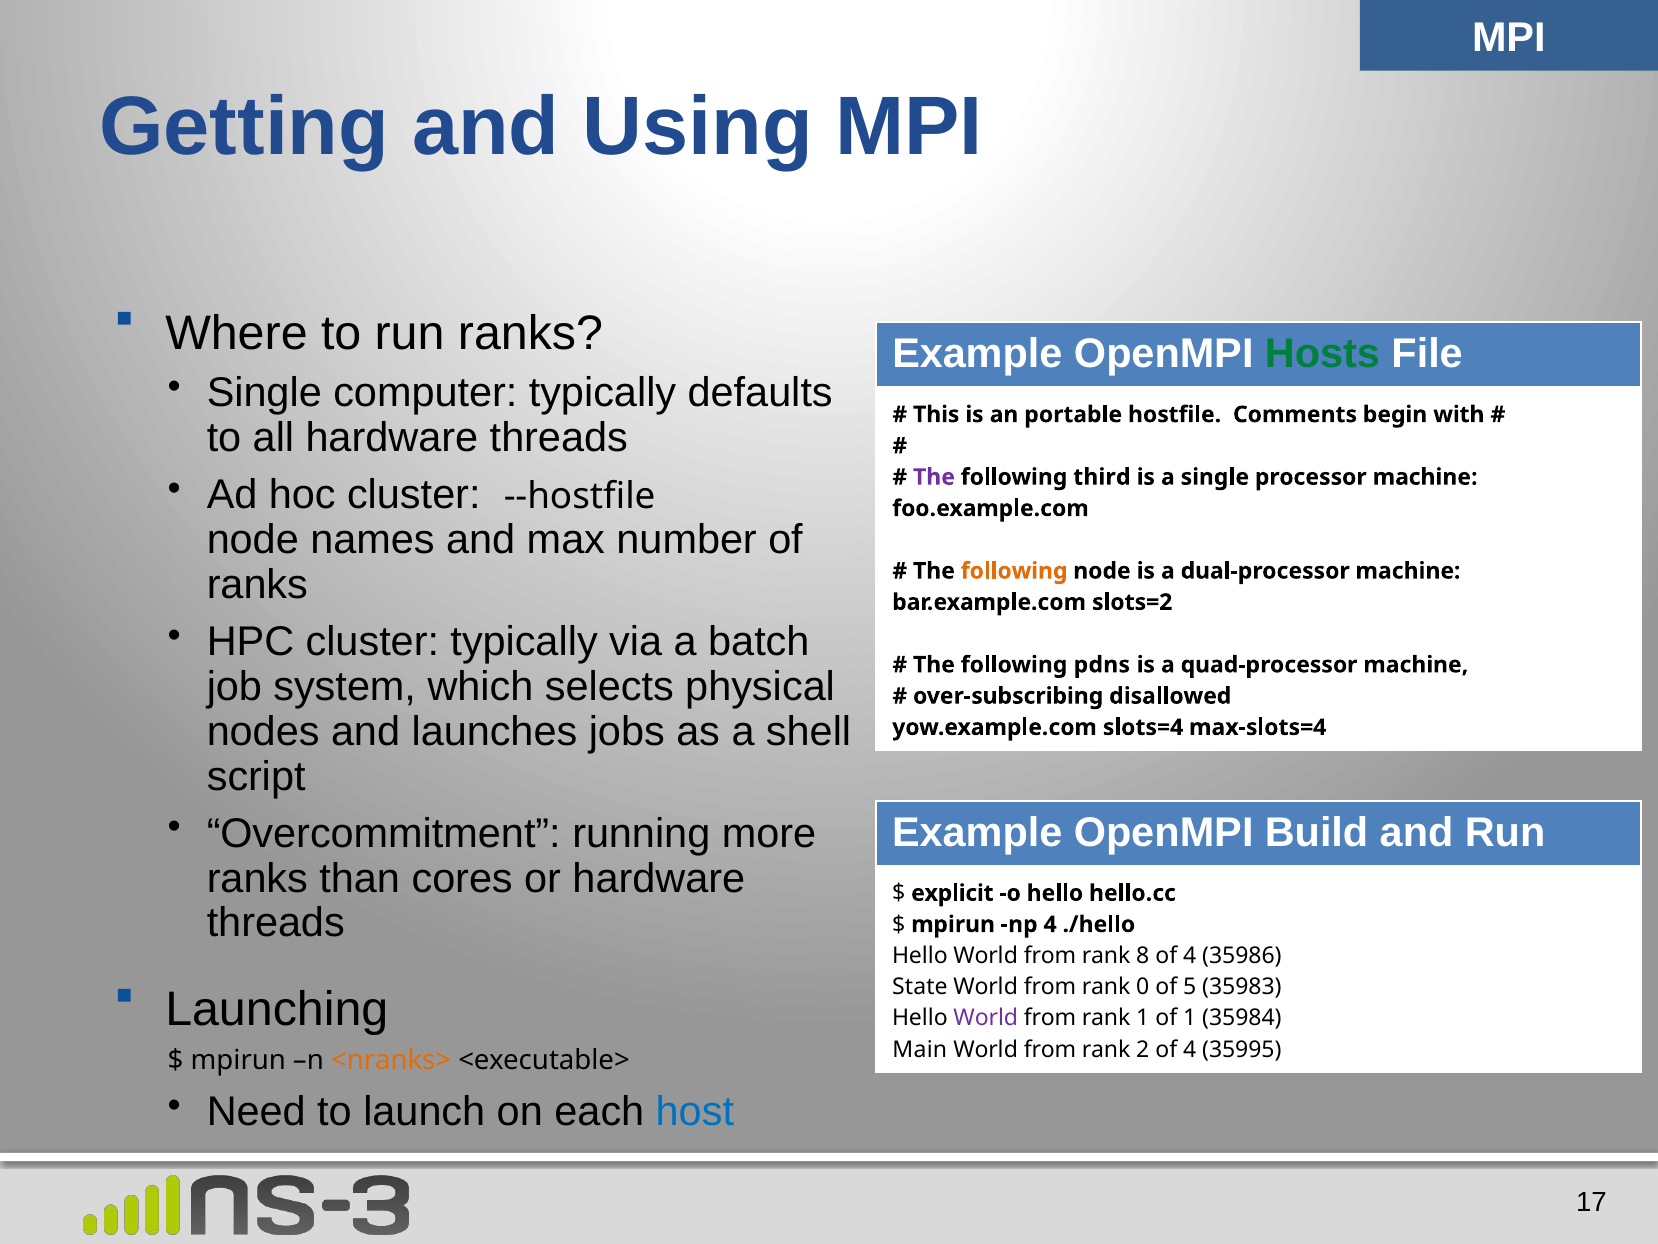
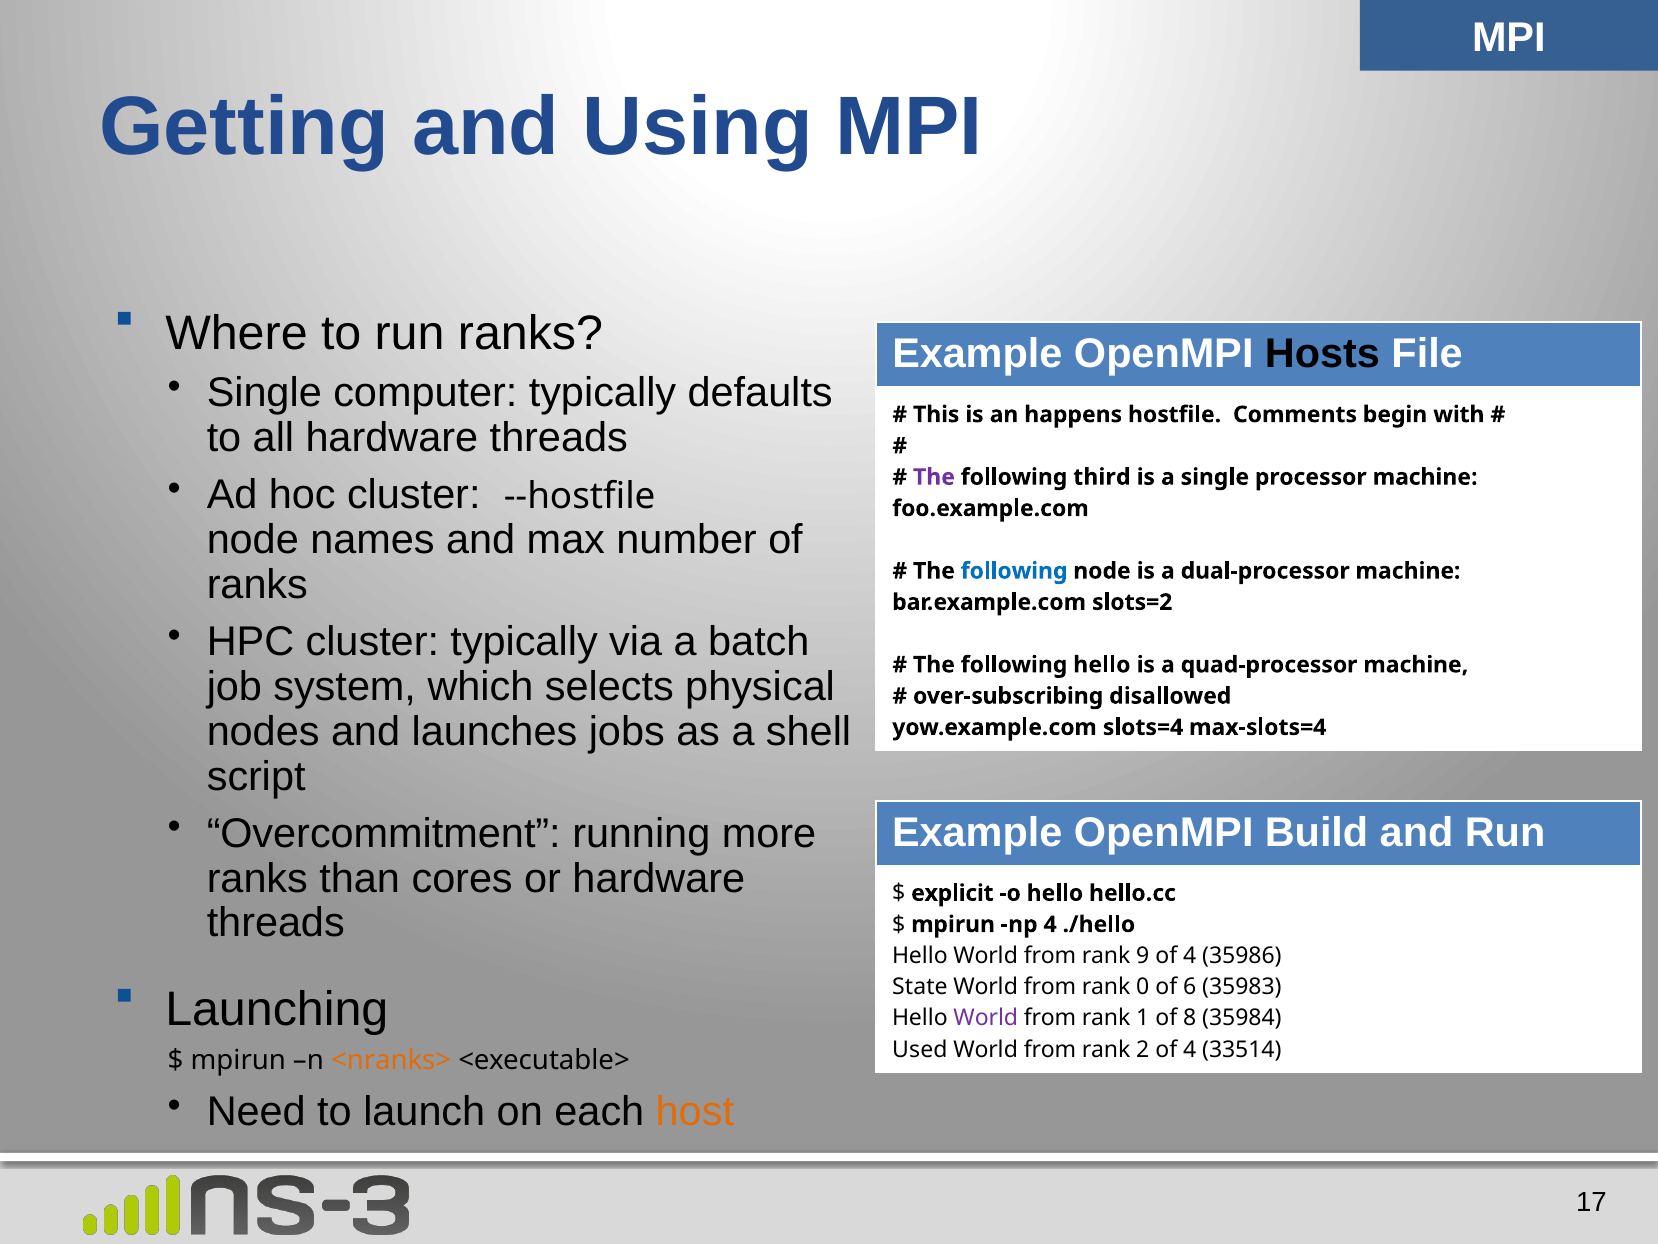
Hosts colour: green -> black
portable: portable -> happens
following at (1014, 571) colour: orange -> blue
following pdns: pdns -> hello
8: 8 -> 9
5: 5 -> 6
of 1: 1 -> 8
Main: Main -> Used
35995: 35995 -> 33514
host colour: blue -> orange
